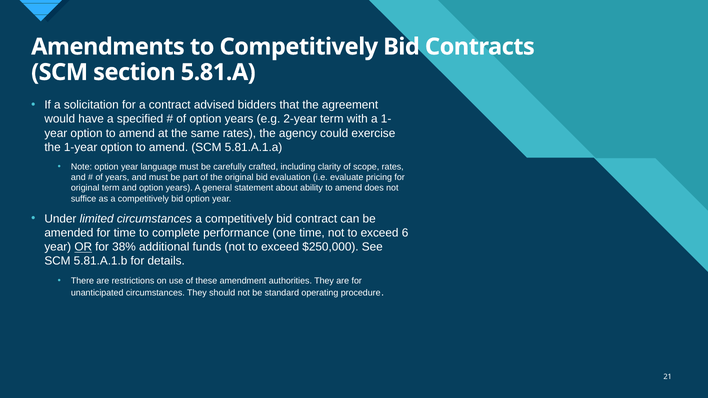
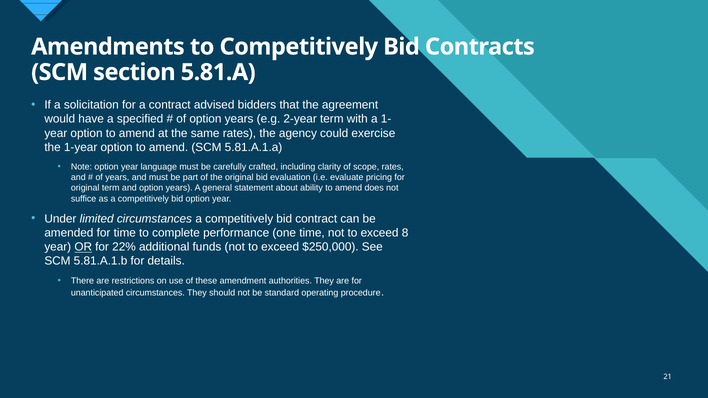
6: 6 -> 8
38%: 38% -> 22%
